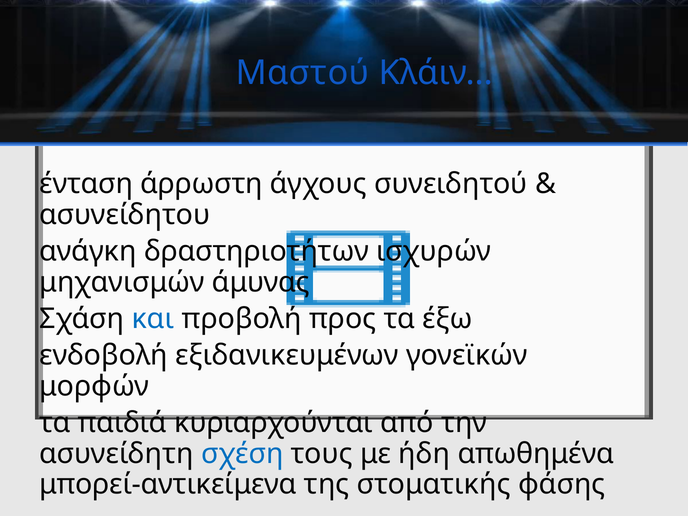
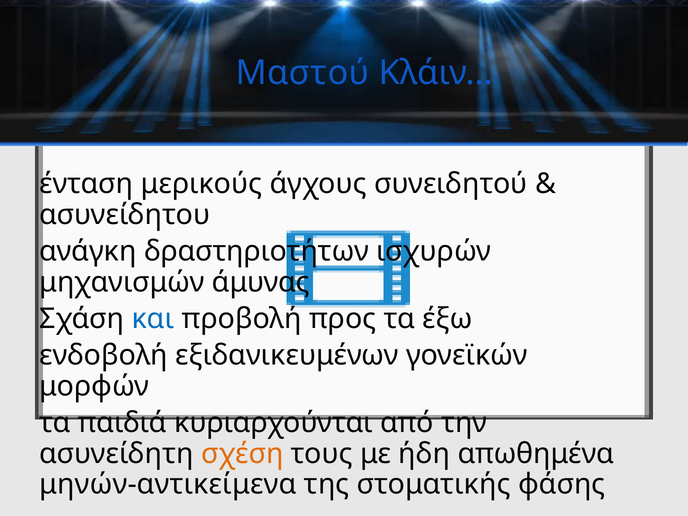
άρρωστη: άρρωστη -> μερικούς
σχέση colour: blue -> orange
μπορεί-αντικείμενα: μπορεί-αντικείμενα -> μηνών-αντικείμενα
